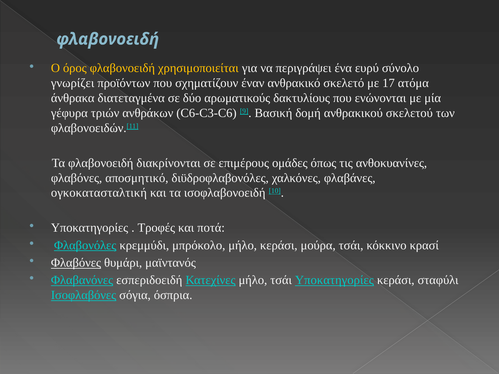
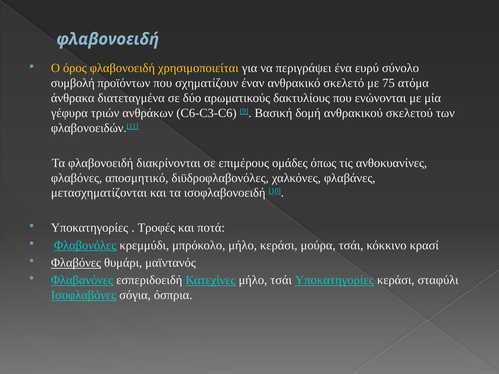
γνωρίζει: γνωρίζει -> συμβολή
17: 17 -> 75
ογκοκατασταλτική: ογκοκατασταλτική -> μετασχηματίζονται
